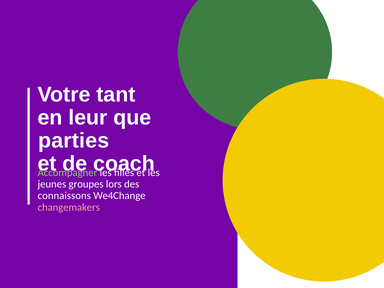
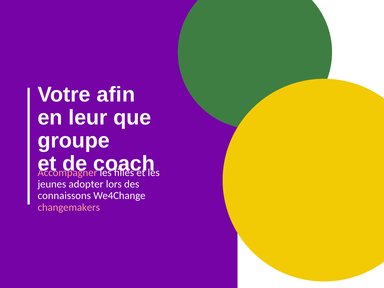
tant: tant -> afin
parties: parties -> groupe
Accompagner colour: light green -> pink
groupes: groupes -> adopter
